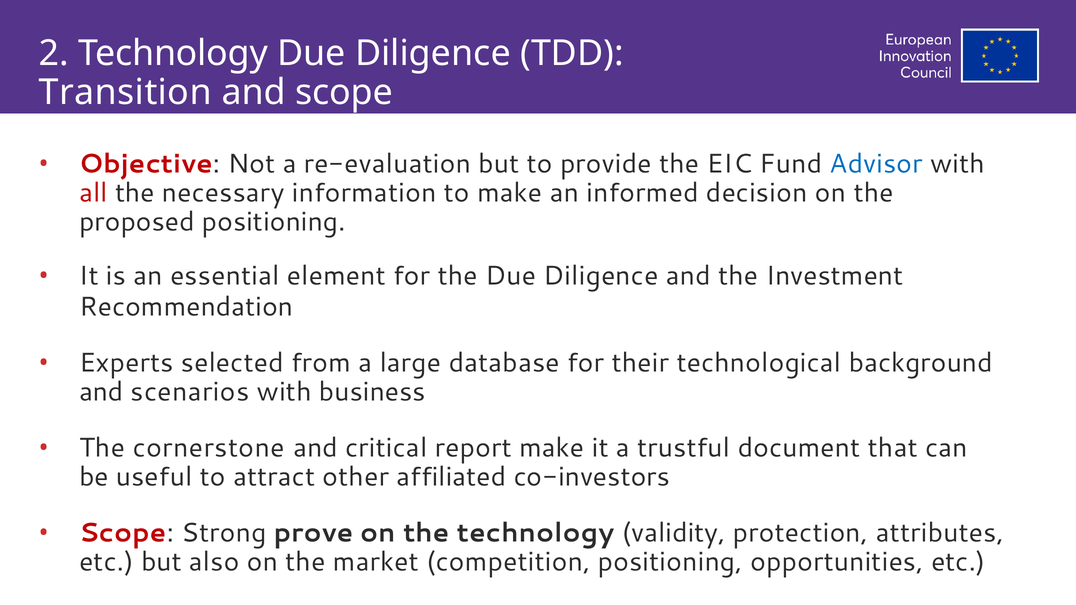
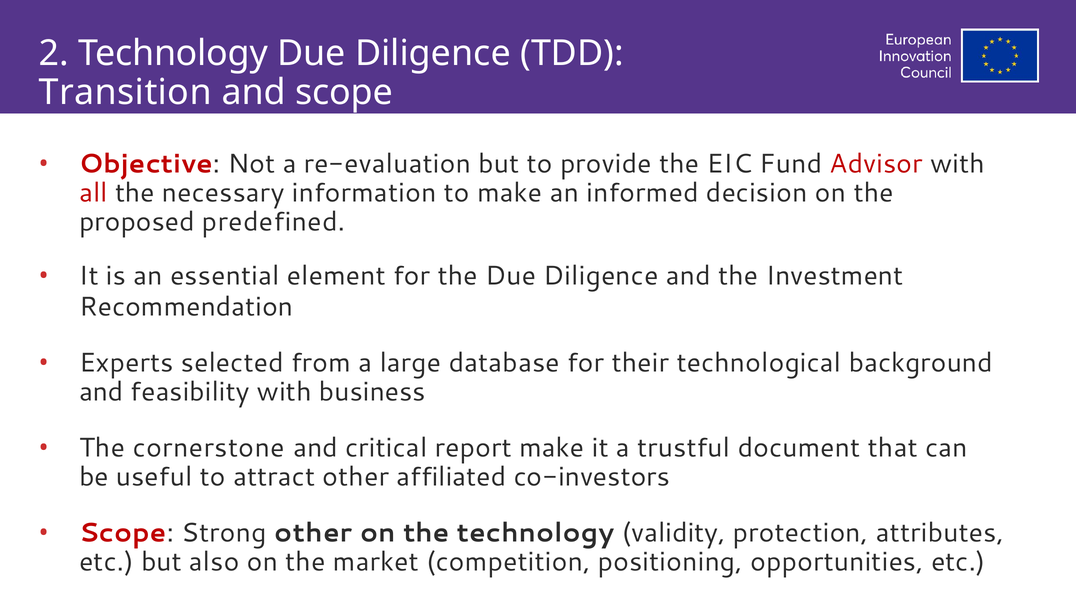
Advisor colour: blue -> red
proposed positioning: positioning -> predefined
scenarios: scenarios -> feasibility
Strong prove: prove -> other
